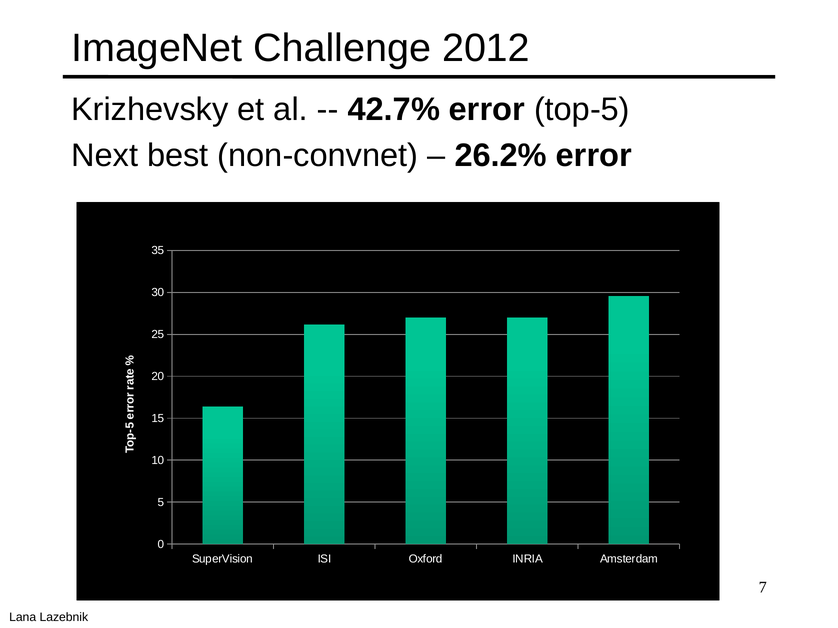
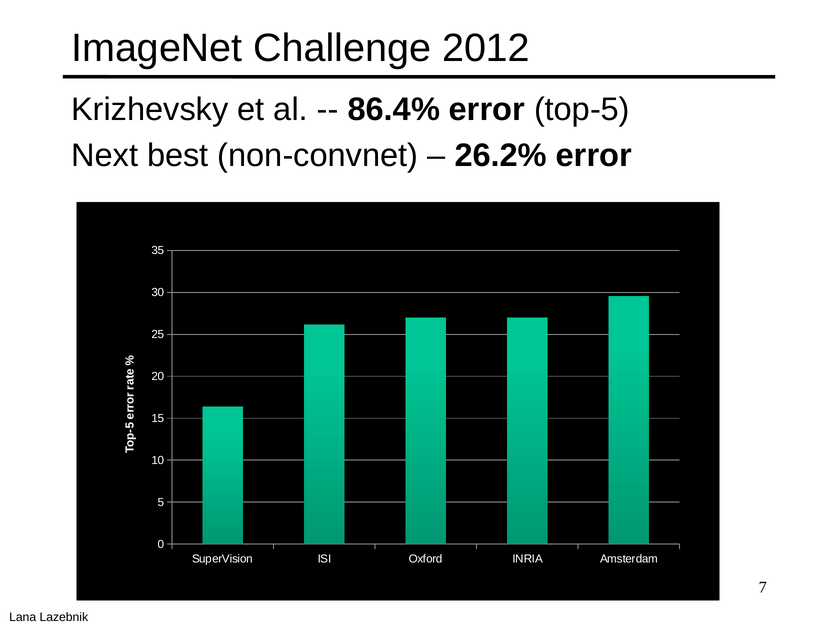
42.7%: 42.7% -> 86.4%
